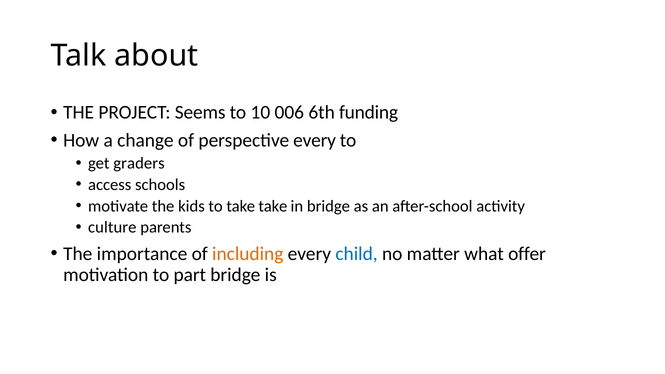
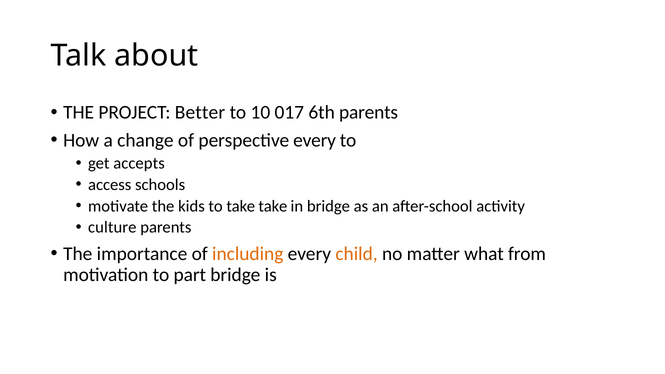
Seems: Seems -> Better
006: 006 -> 017
6th funding: funding -> parents
graders: graders -> accepts
child colour: blue -> orange
offer: offer -> from
